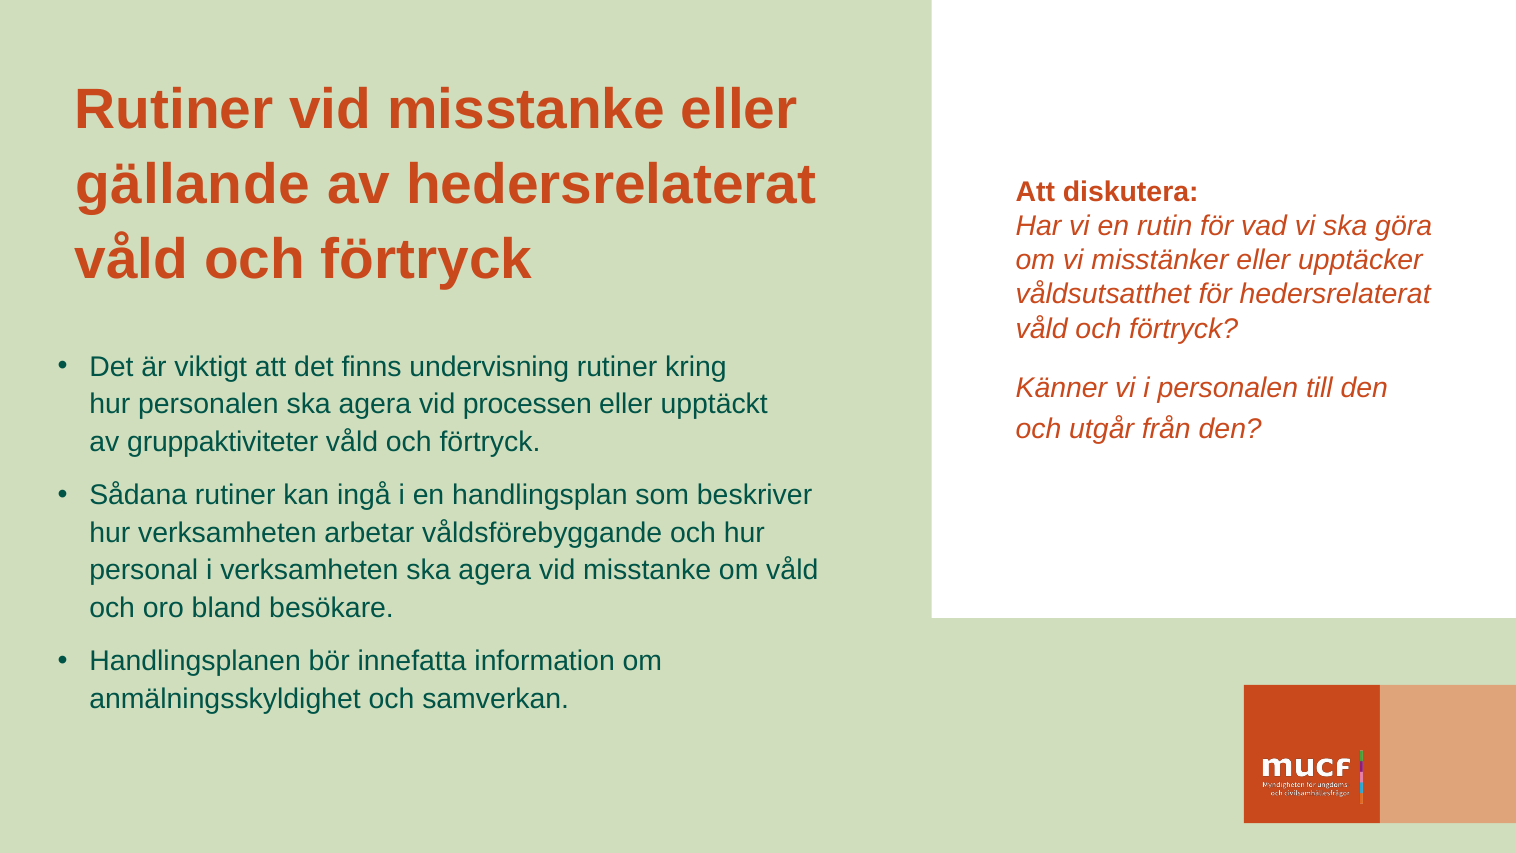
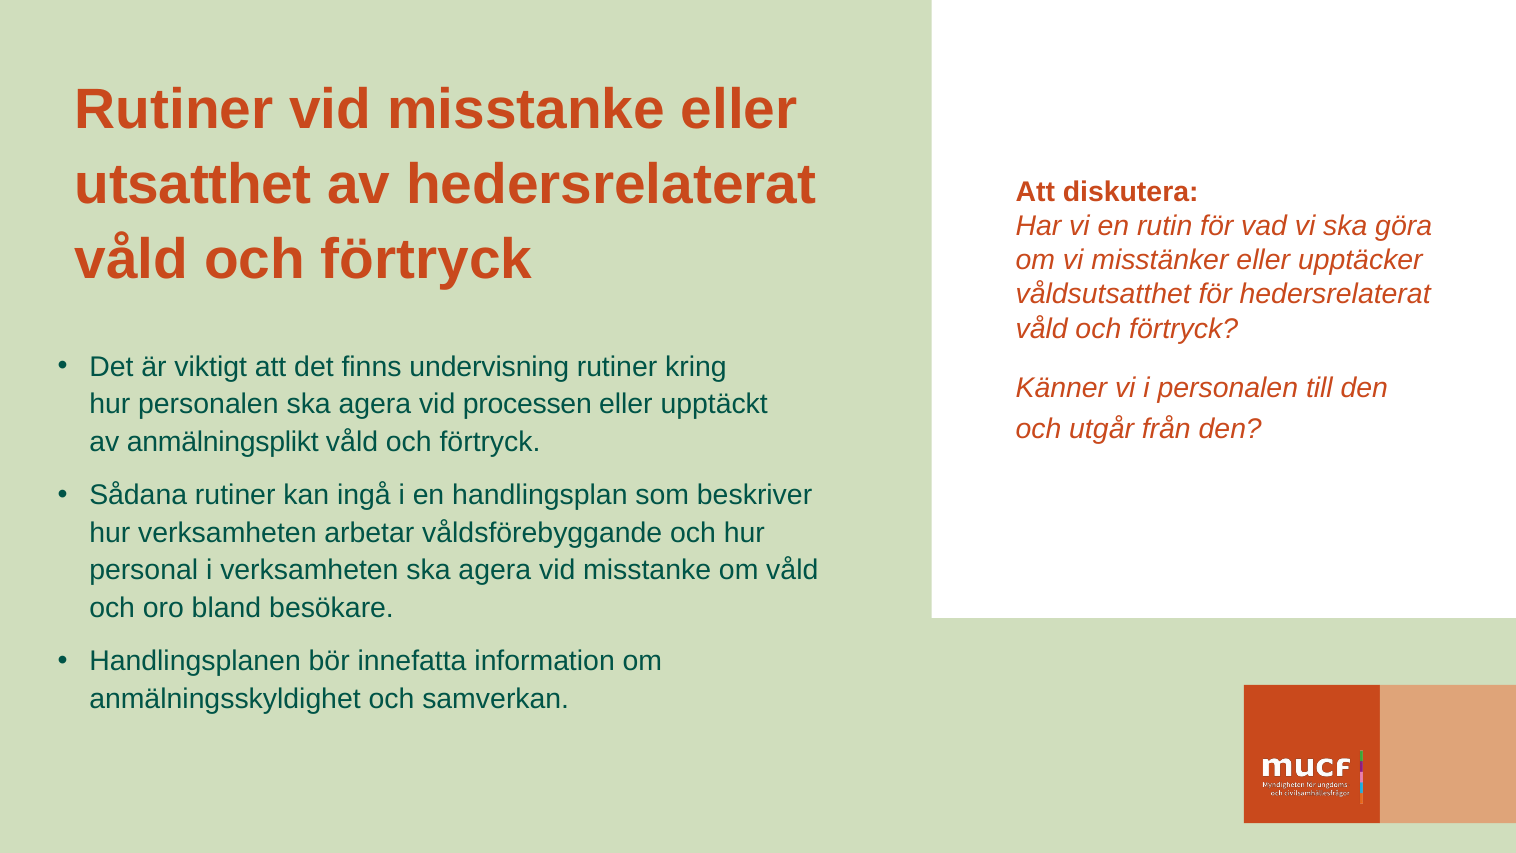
gällande: gällande -> utsatthet
gruppaktiviteter: gruppaktiviteter -> anmälningsplikt
